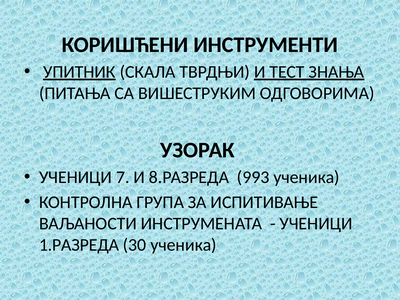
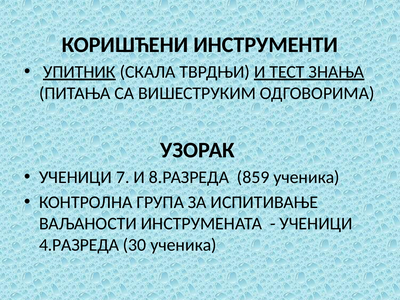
993: 993 -> 859
1.РАЗРЕДА: 1.РАЗРЕДА -> 4.РАЗРЕДА
